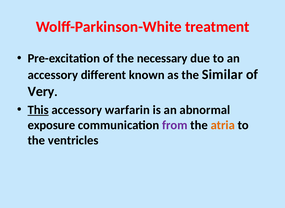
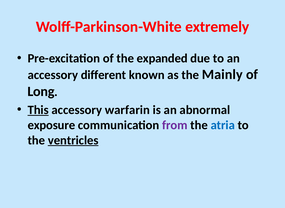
treatment: treatment -> extremely
necessary: necessary -> expanded
Similar: Similar -> Mainly
Very: Very -> Long
atria colour: orange -> blue
ventricles underline: none -> present
